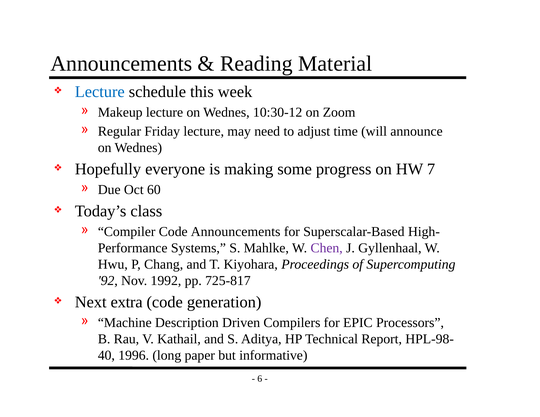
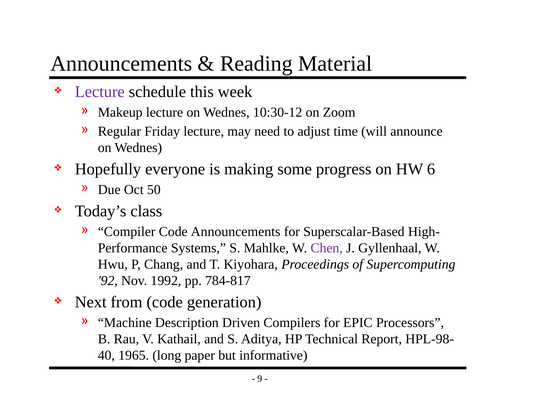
Lecture at (100, 92) colour: blue -> purple
7: 7 -> 6
60: 60 -> 50
725-817: 725-817 -> 784-817
extra: extra -> from
1996: 1996 -> 1965
6: 6 -> 9
